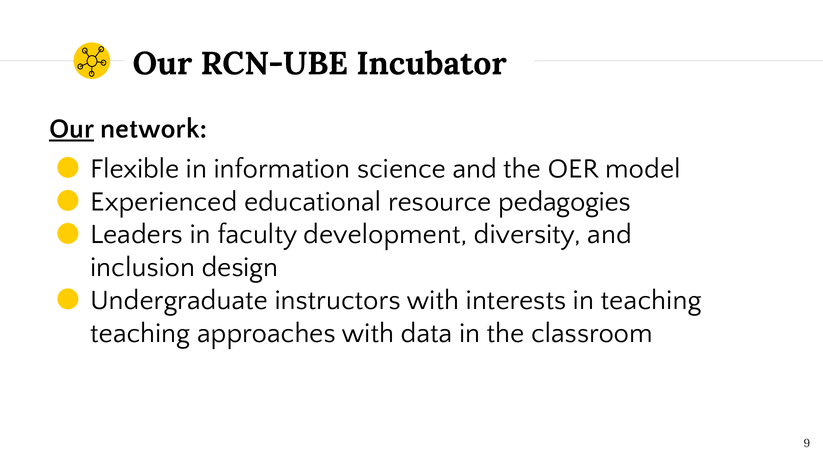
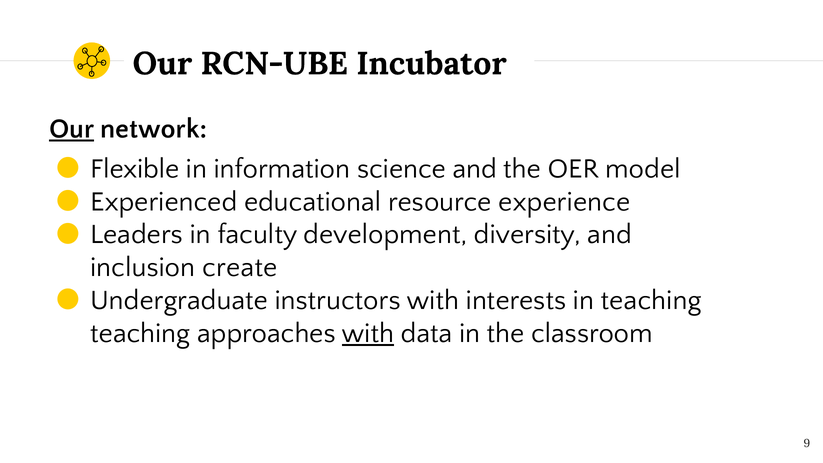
pedagogies: pedagogies -> experience
design: design -> create
with at (368, 333) underline: none -> present
